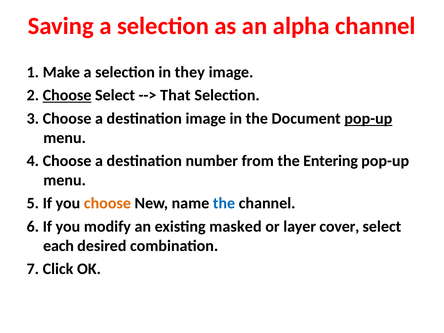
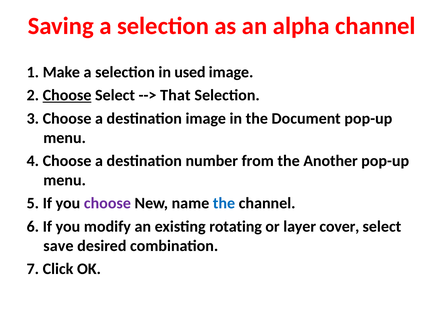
they: they -> used
pop-up at (368, 119) underline: present -> none
Entering: Entering -> Another
choose at (107, 203) colour: orange -> purple
masked: masked -> rotating
each: each -> save
